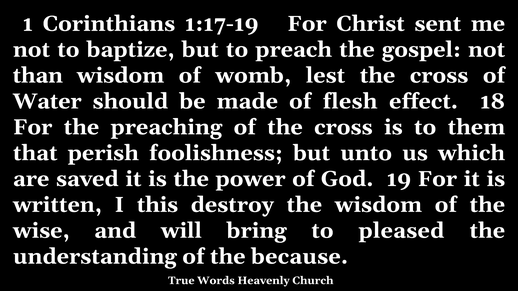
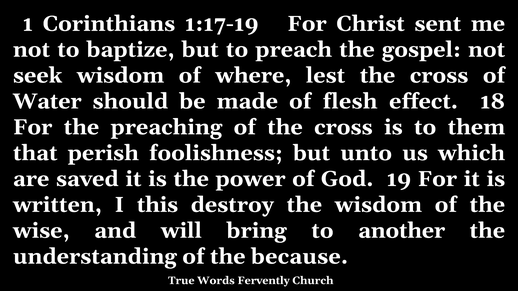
than: than -> seek
womb: womb -> where
pleased: pleased -> another
Heavenly: Heavenly -> Fervently
